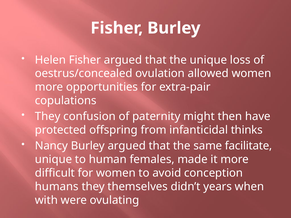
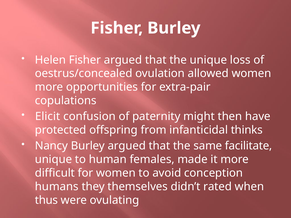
They at (48, 117): They -> Elicit
years: years -> rated
with: with -> thus
